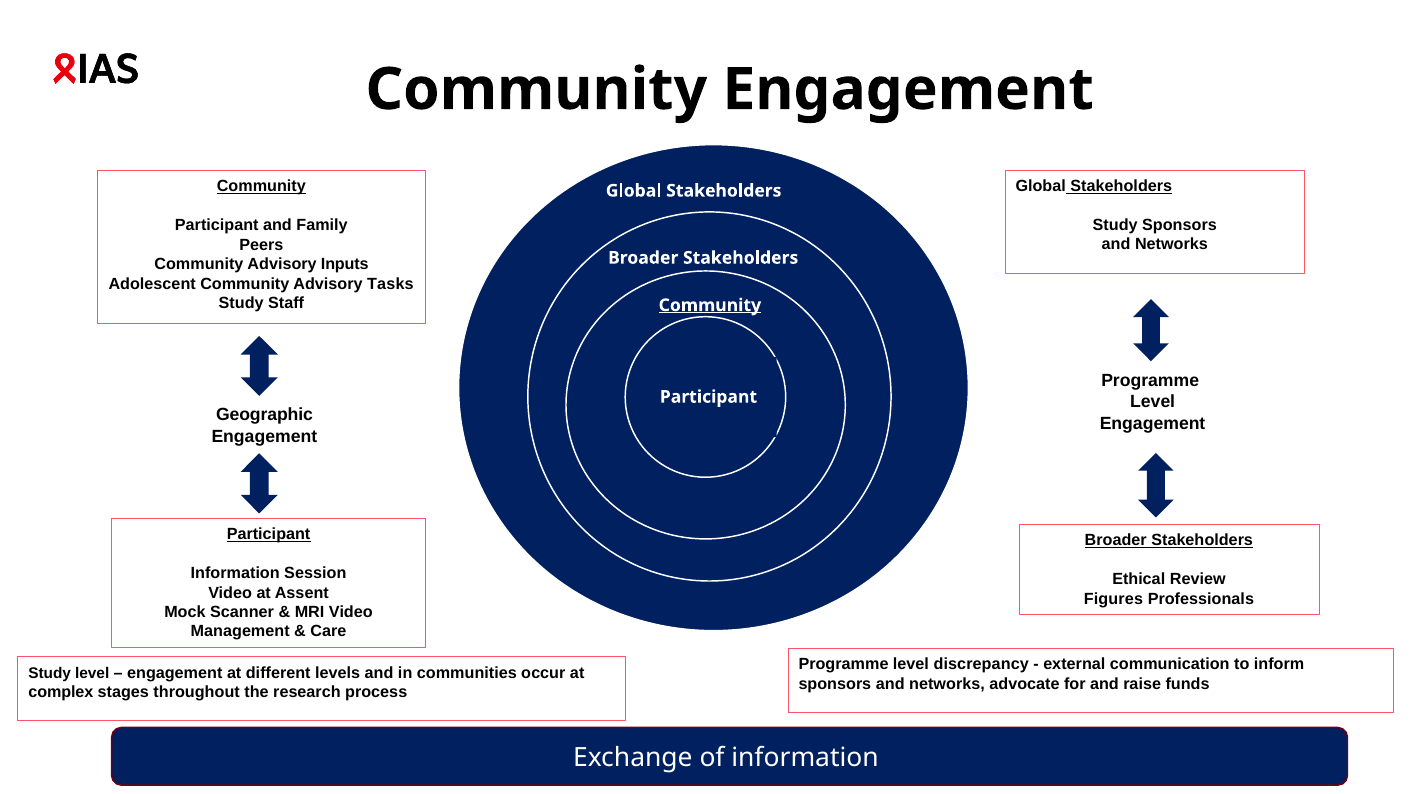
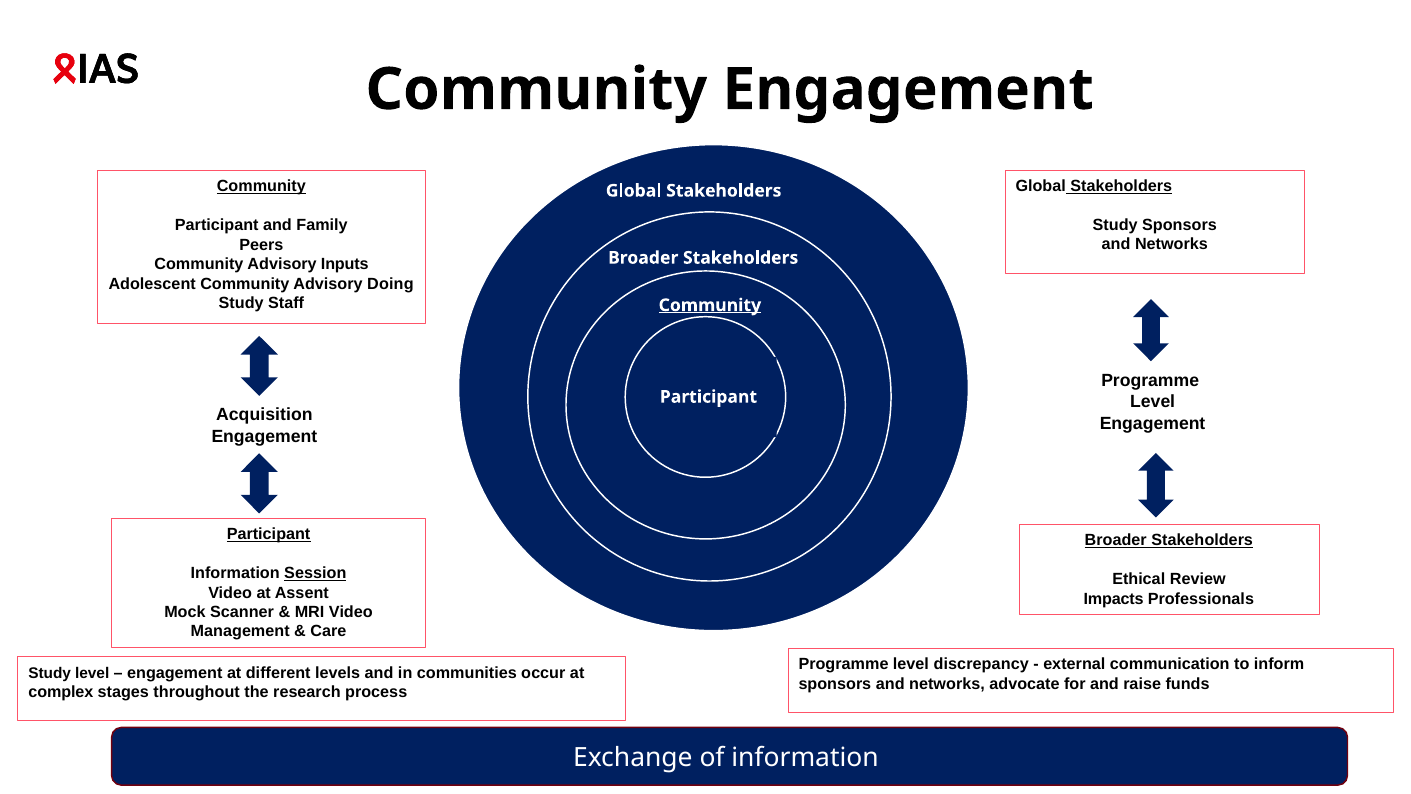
Tasks: Tasks -> Doing
Geographic: Geographic -> Acquisition
Session underline: none -> present
Figures: Figures -> Impacts
